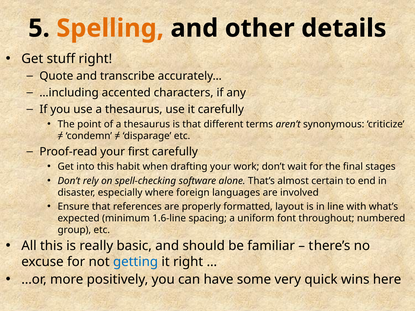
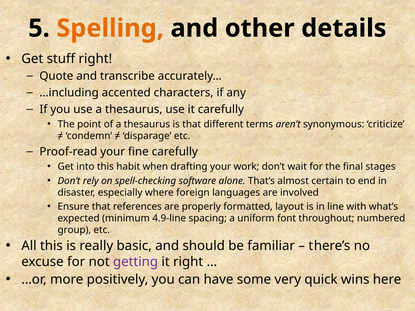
first: first -> fine
1.6-line: 1.6-line -> 4.9-line
getting colour: blue -> purple
